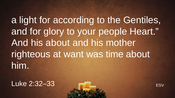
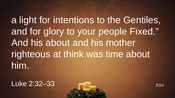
according: according -> intentions
Heart: Heart -> Fixed
want: want -> think
